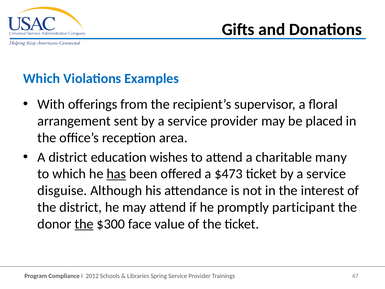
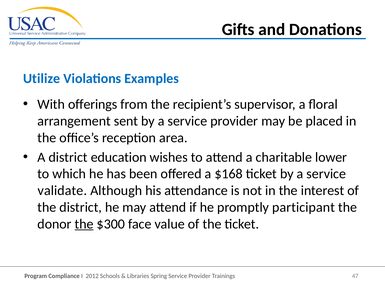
Which at (42, 79): Which -> Utilize
many: many -> lower
has underline: present -> none
$473: $473 -> $168
disguise: disguise -> validate
